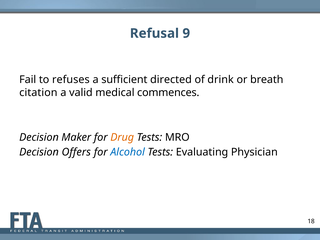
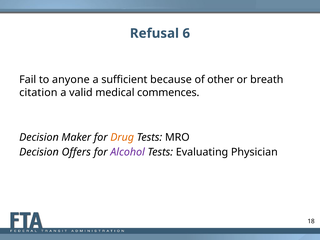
9: 9 -> 6
refuses: refuses -> anyone
directed: directed -> because
drink: drink -> other
Alcohol colour: blue -> purple
